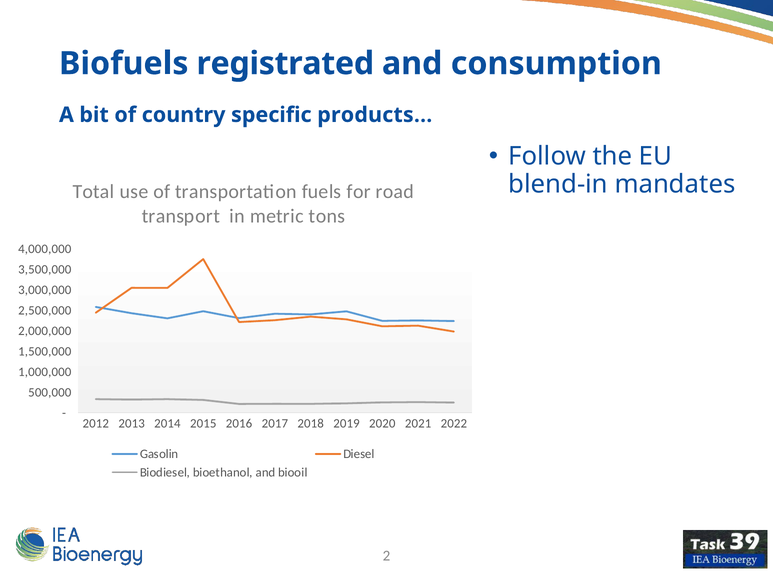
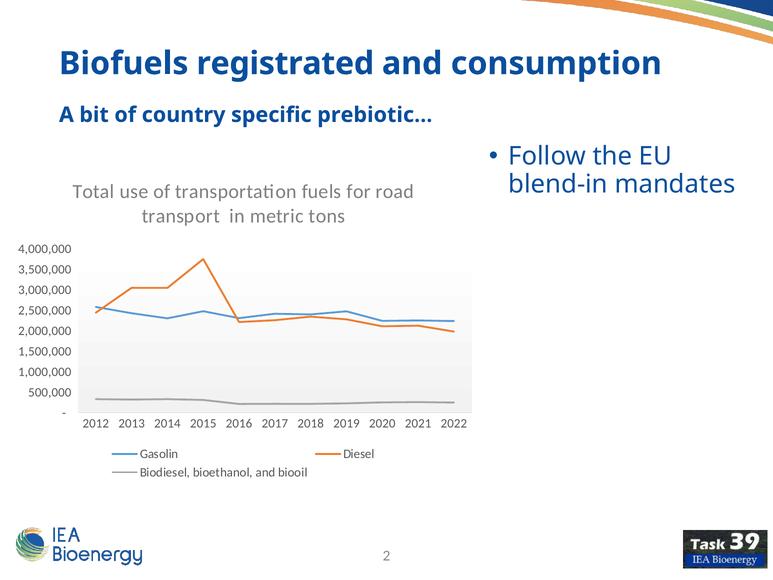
products: products -> prebiotic
